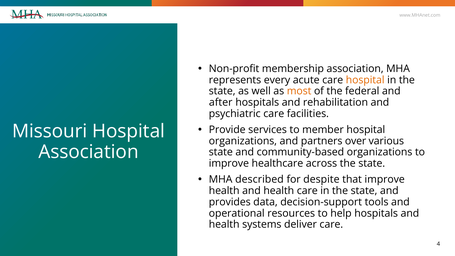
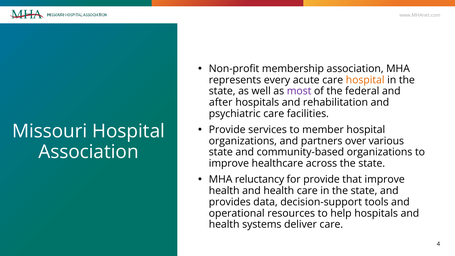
most colour: orange -> purple
described: described -> reluctancy
for despite: despite -> provide
